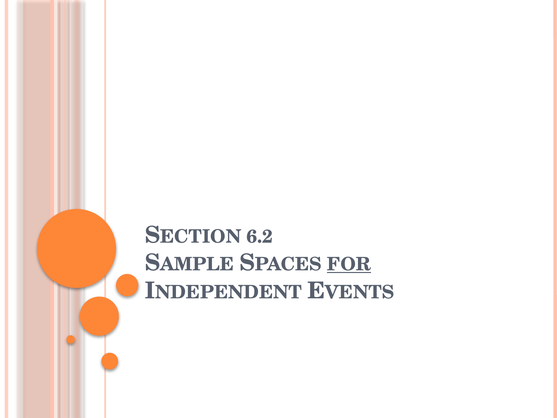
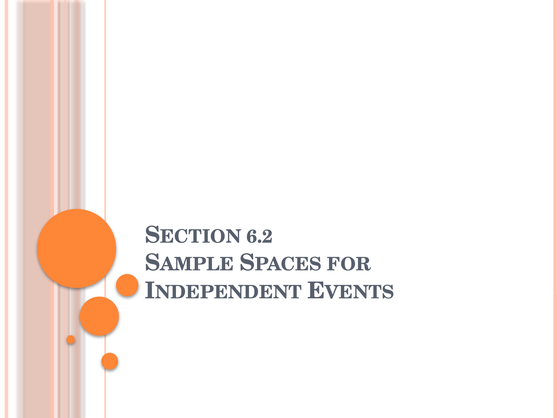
FOR underline: present -> none
